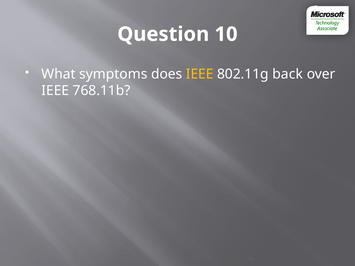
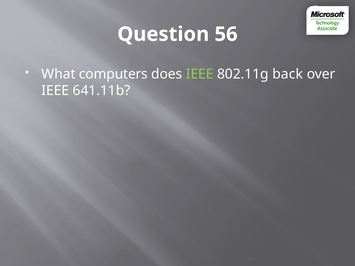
10: 10 -> 56
symptoms: symptoms -> computers
IEEE at (200, 74) colour: yellow -> light green
768.11b: 768.11b -> 641.11b
